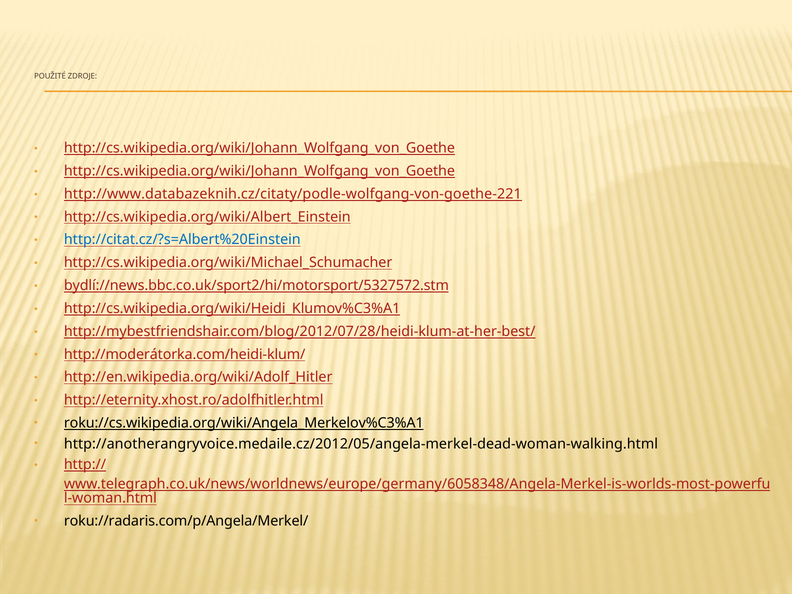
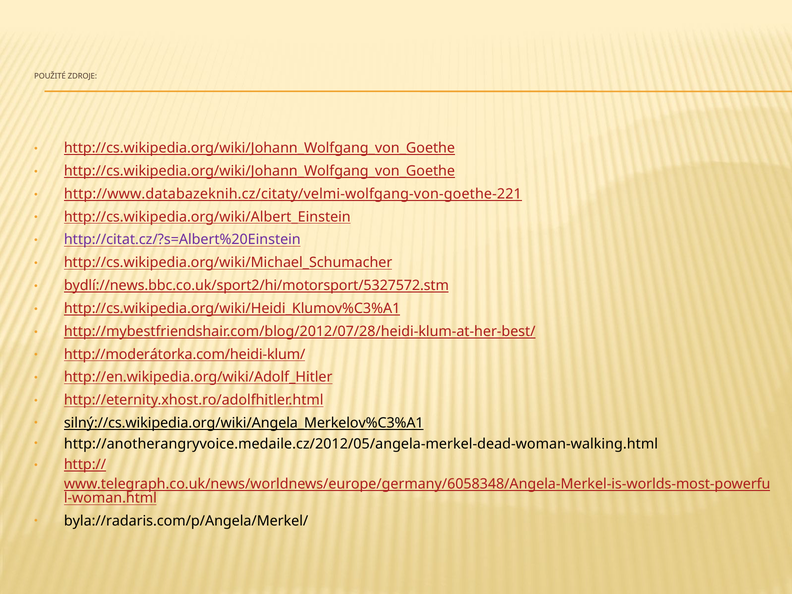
http://www.databazeknih.cz/citaty/podle-wolfgang-von-goethe-221: http://www.databazeknih.cz/citaty/podle-wolfgang-von-goethe-221 -> http://www.databazeknih.cz/citaty/velmi-wolfgang-von-goethe-221
http://citat.cz/?s=Albert%20Einstein colour: blue -> purple
roku://cs.wikipedia.org/wiki/Angela_Merkelov%C3%A1: roku://cs.wikipedia.org/wiki/Angela_Merkelov%C3%A1 -> silný://cs.wikipedia.org/wiki/Angela_Merkelov%C3%A1
roku://radaris.com/p/Angela/Merkel/: roku://radaris.com/p/Angela/Merkel/ -> byla://radaris.com/p/Angela/Merkel/
